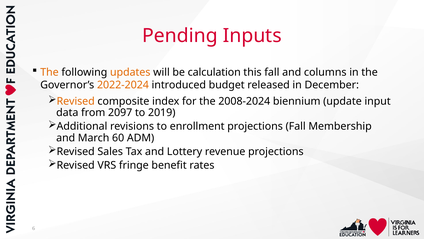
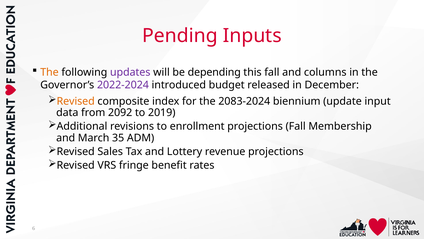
updates colour: orange -> purple
calculation: calculation -> depending
2022-2024 colour: orange -> purple
2008-2024: 2008-2024 -> 2083-2024
2097: 2097 -> 2092
60: 60 -> 35
